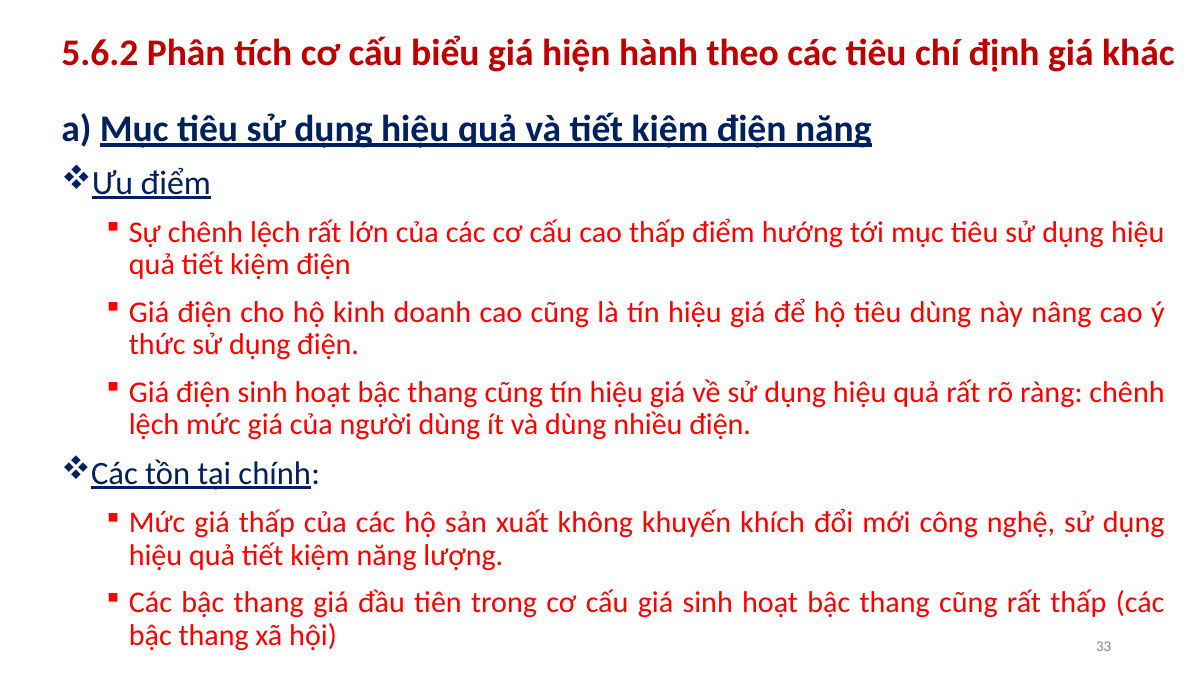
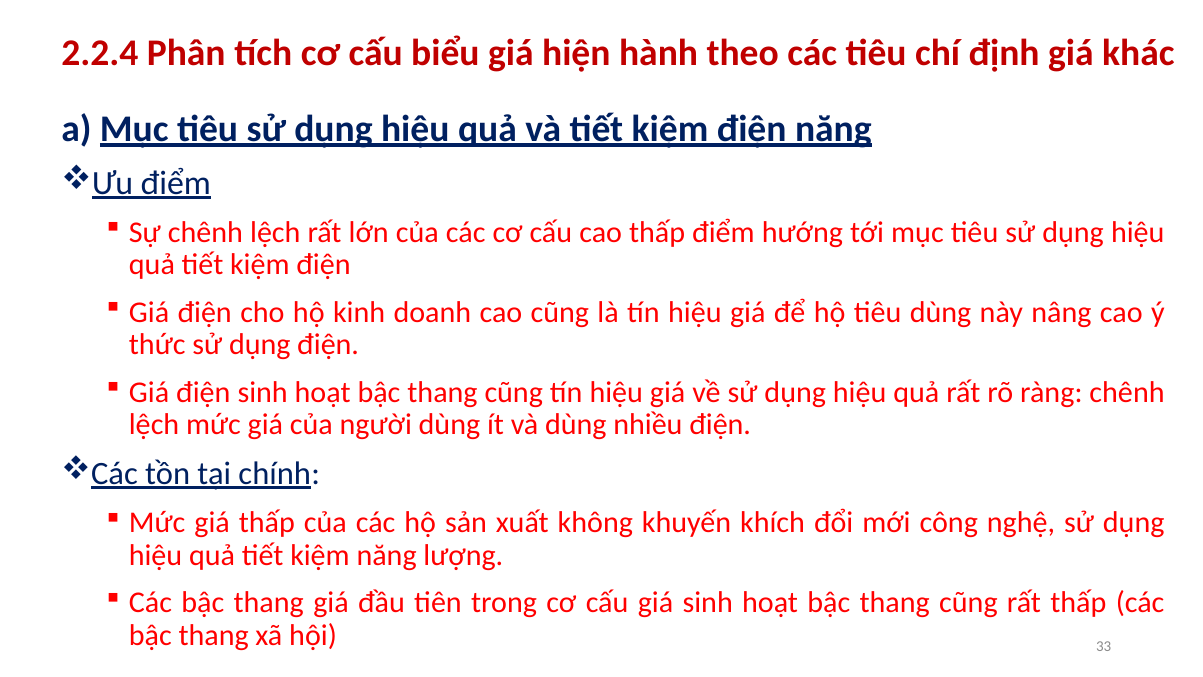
5.6.2: 5.6.2 -> 2.2.4
